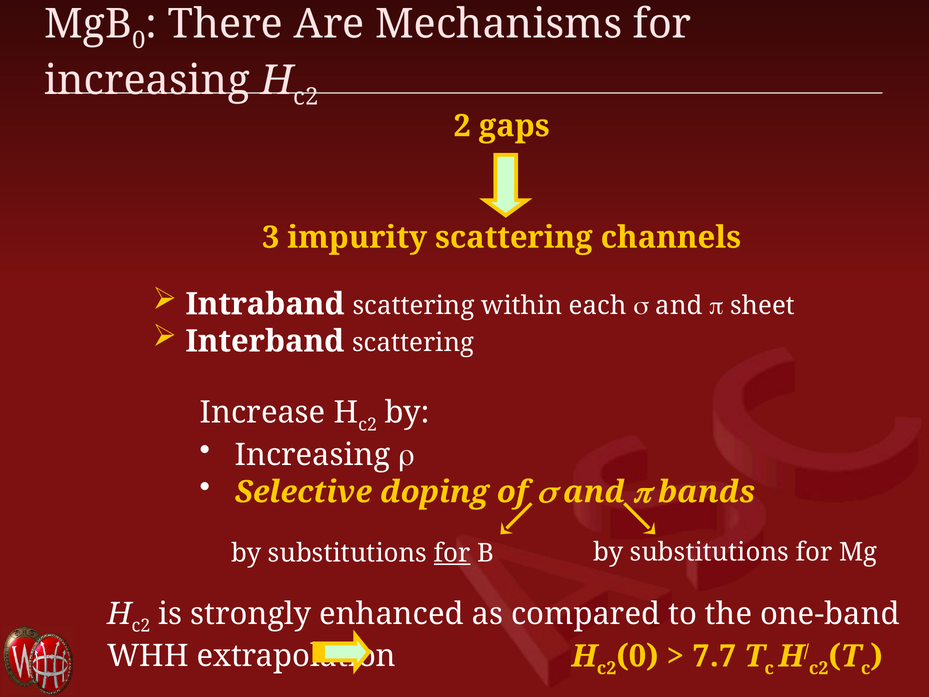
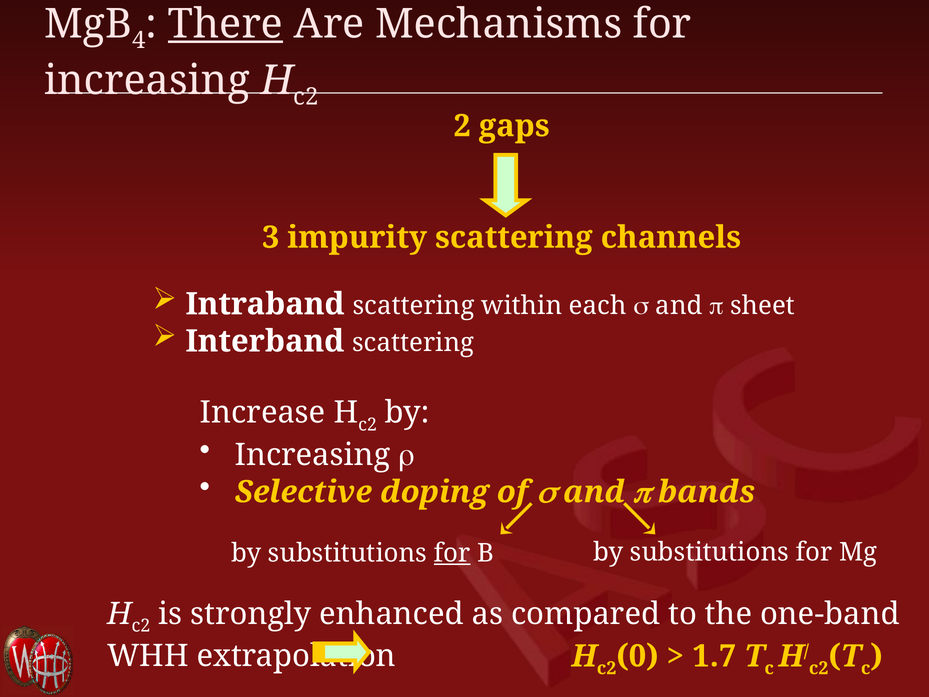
0 at (139, 40): 0 -> 4
There underline: none -> present
7.7: 7.7 -> 1.7
